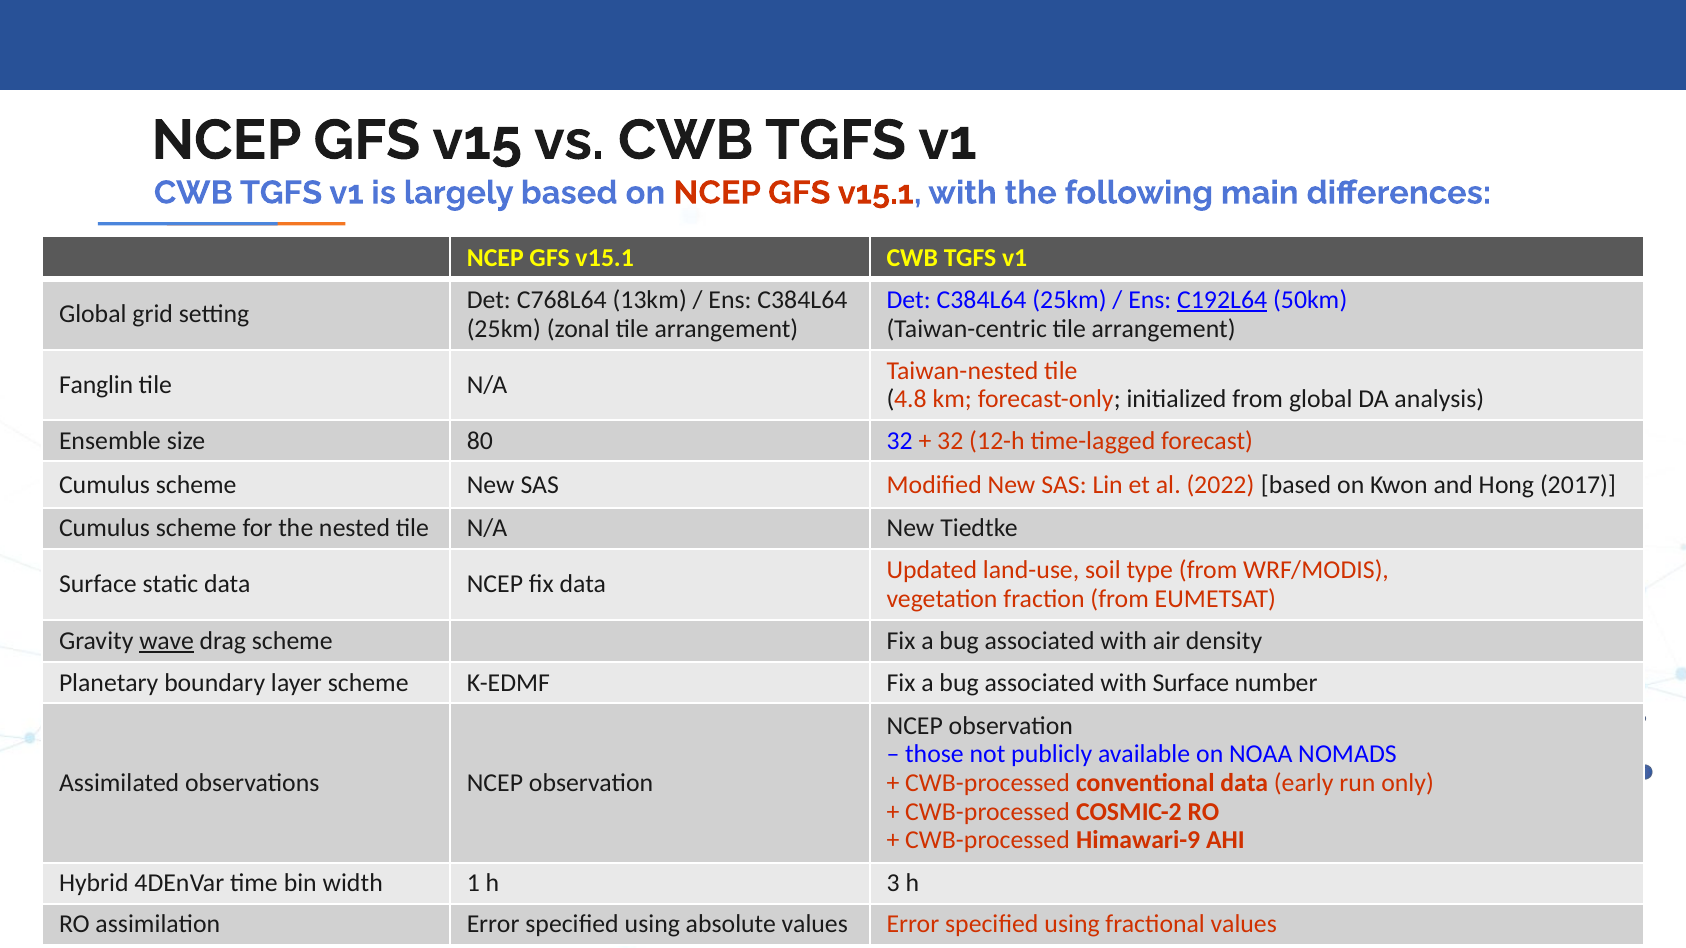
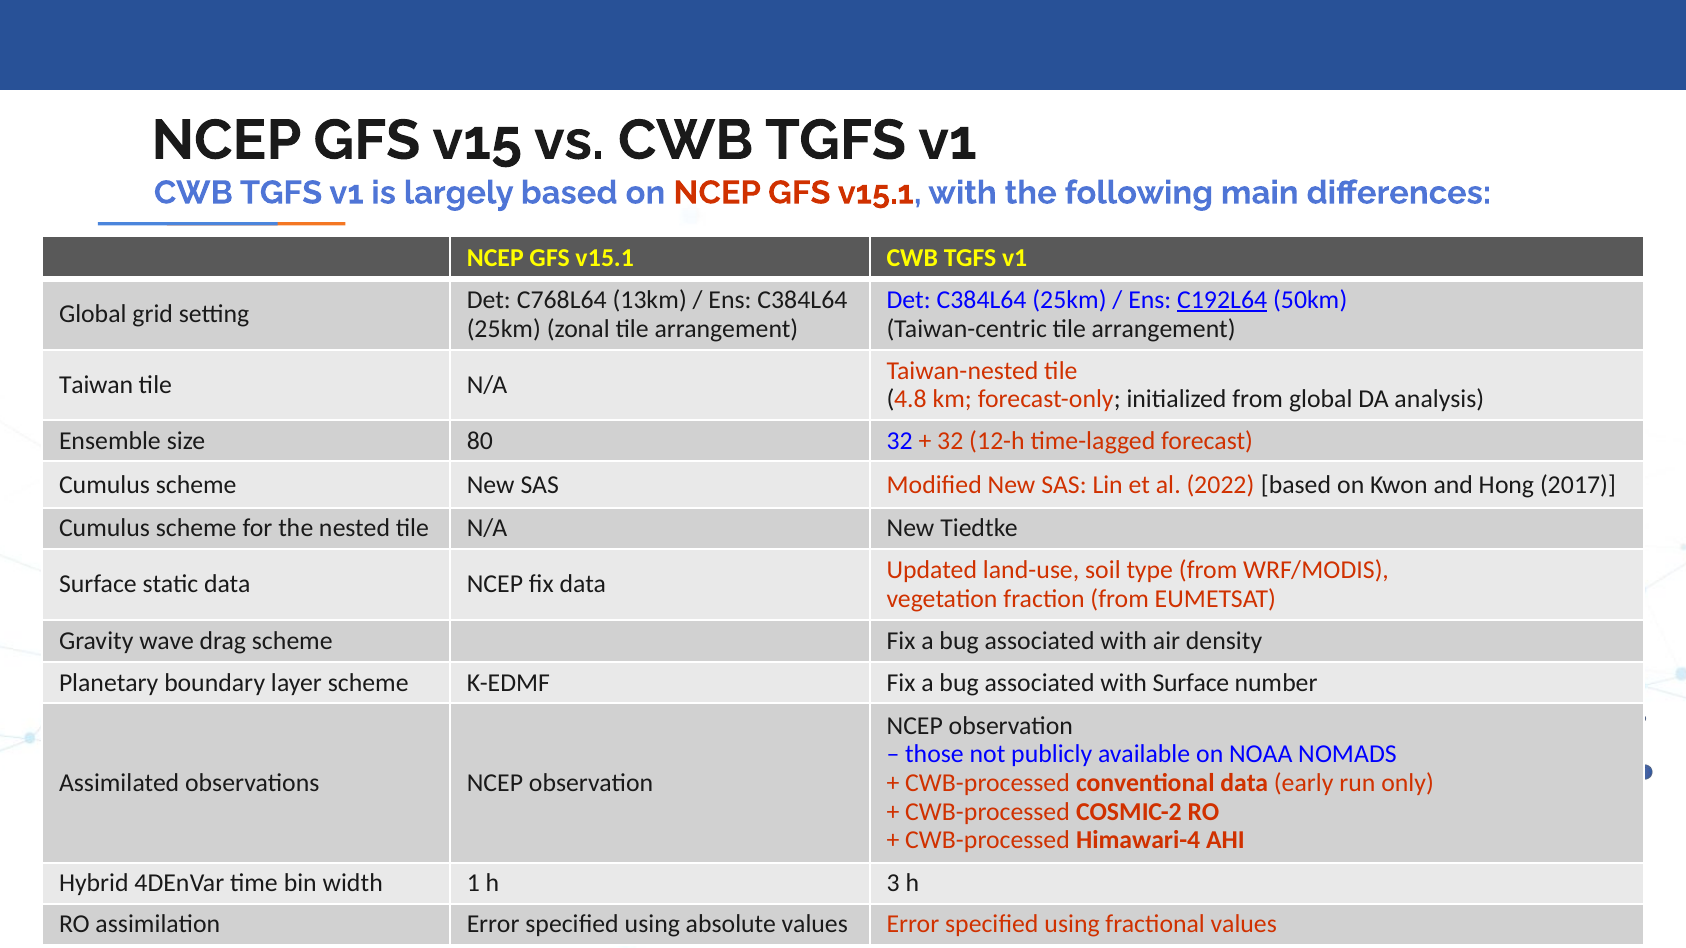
Fanglin: Fanglin -> Taiwan
wave underline: present -> none
Himawari-9: Himawari-9 -> Himawari-4
